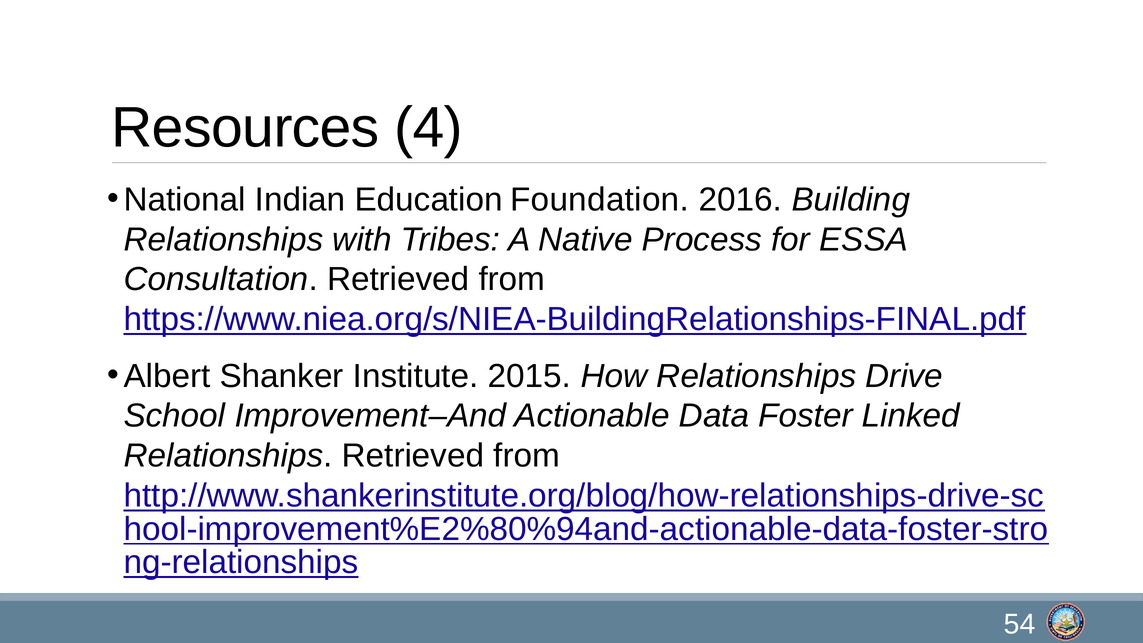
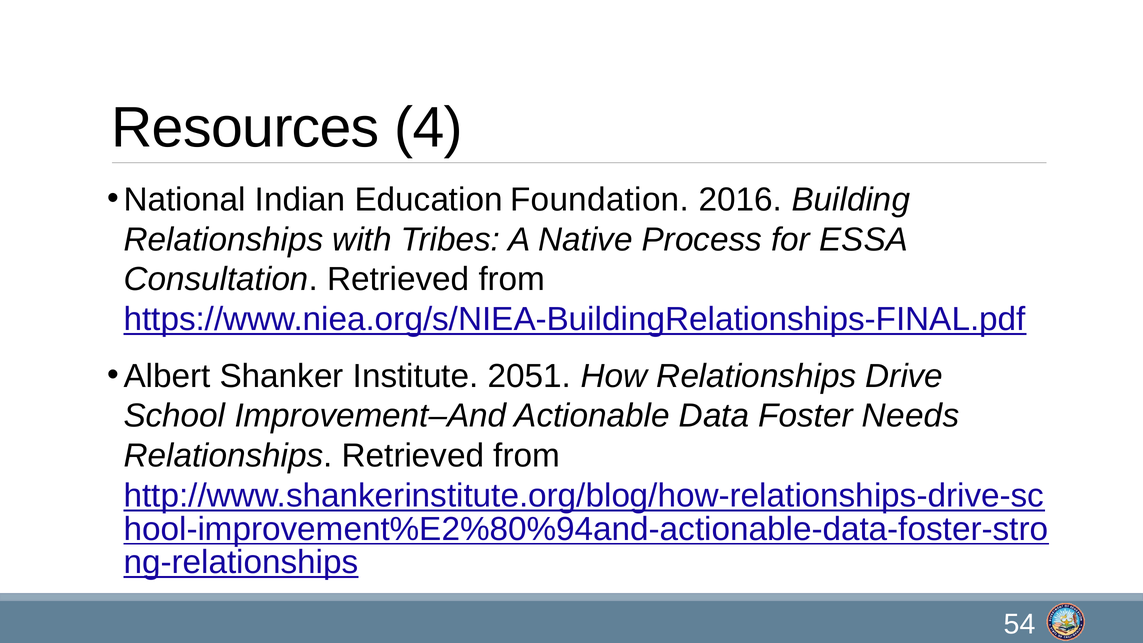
2015: 2015 -> 2051
Linked: Linked -> Needs
